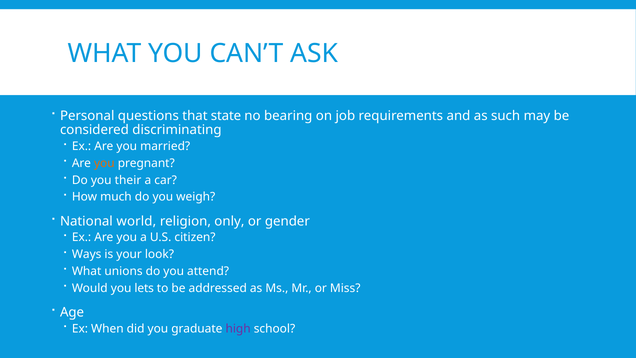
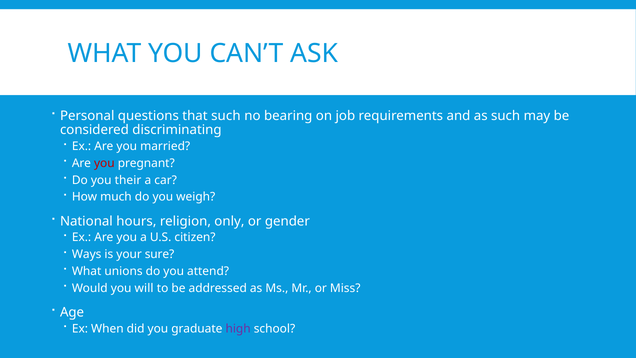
that state: state -> such
you at (104, 163) colour: orange -> red
world: world -> hours
look: look -> sure
lets: lets -> will
